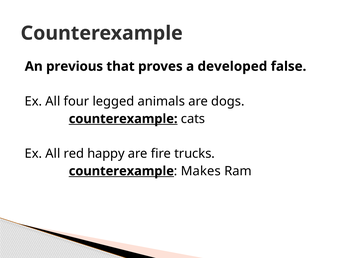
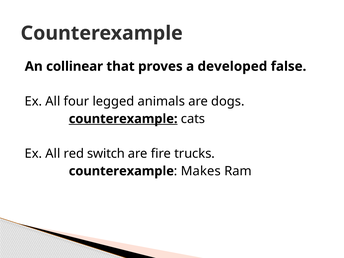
previous: previous -> collinear
happy: happy -> switch
counterexample at (121, 171) underline: present -> none
